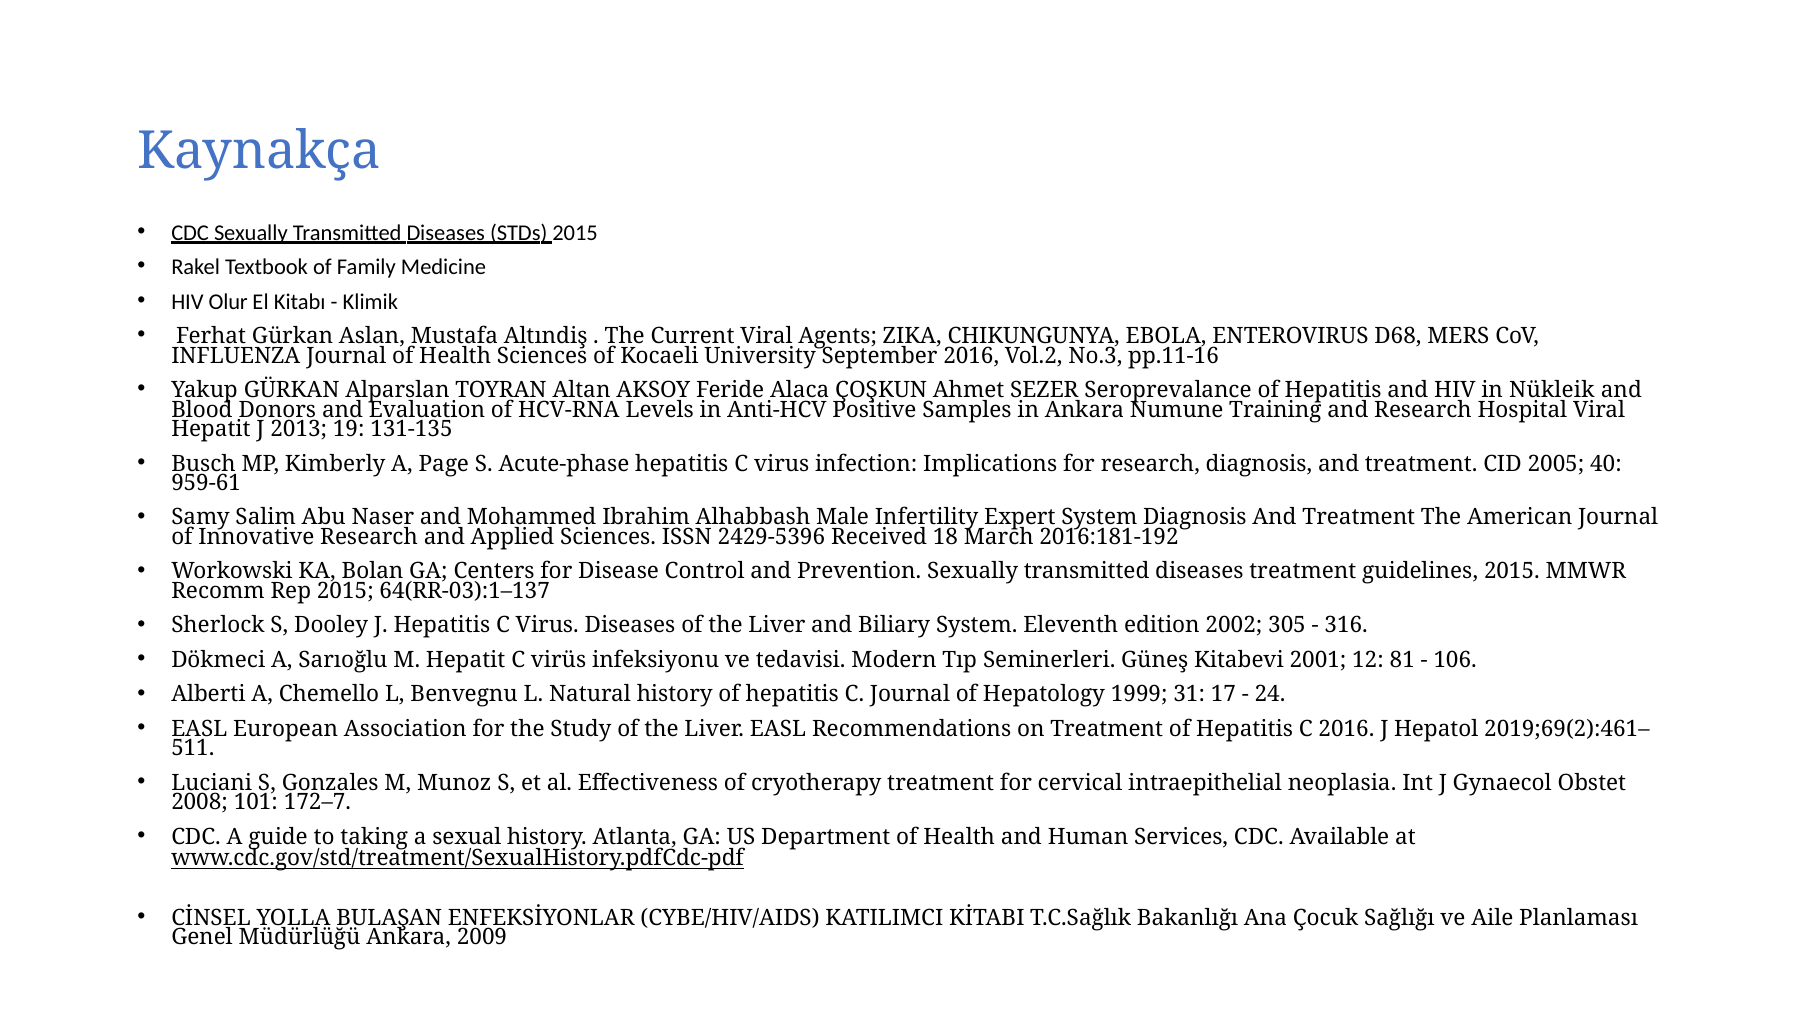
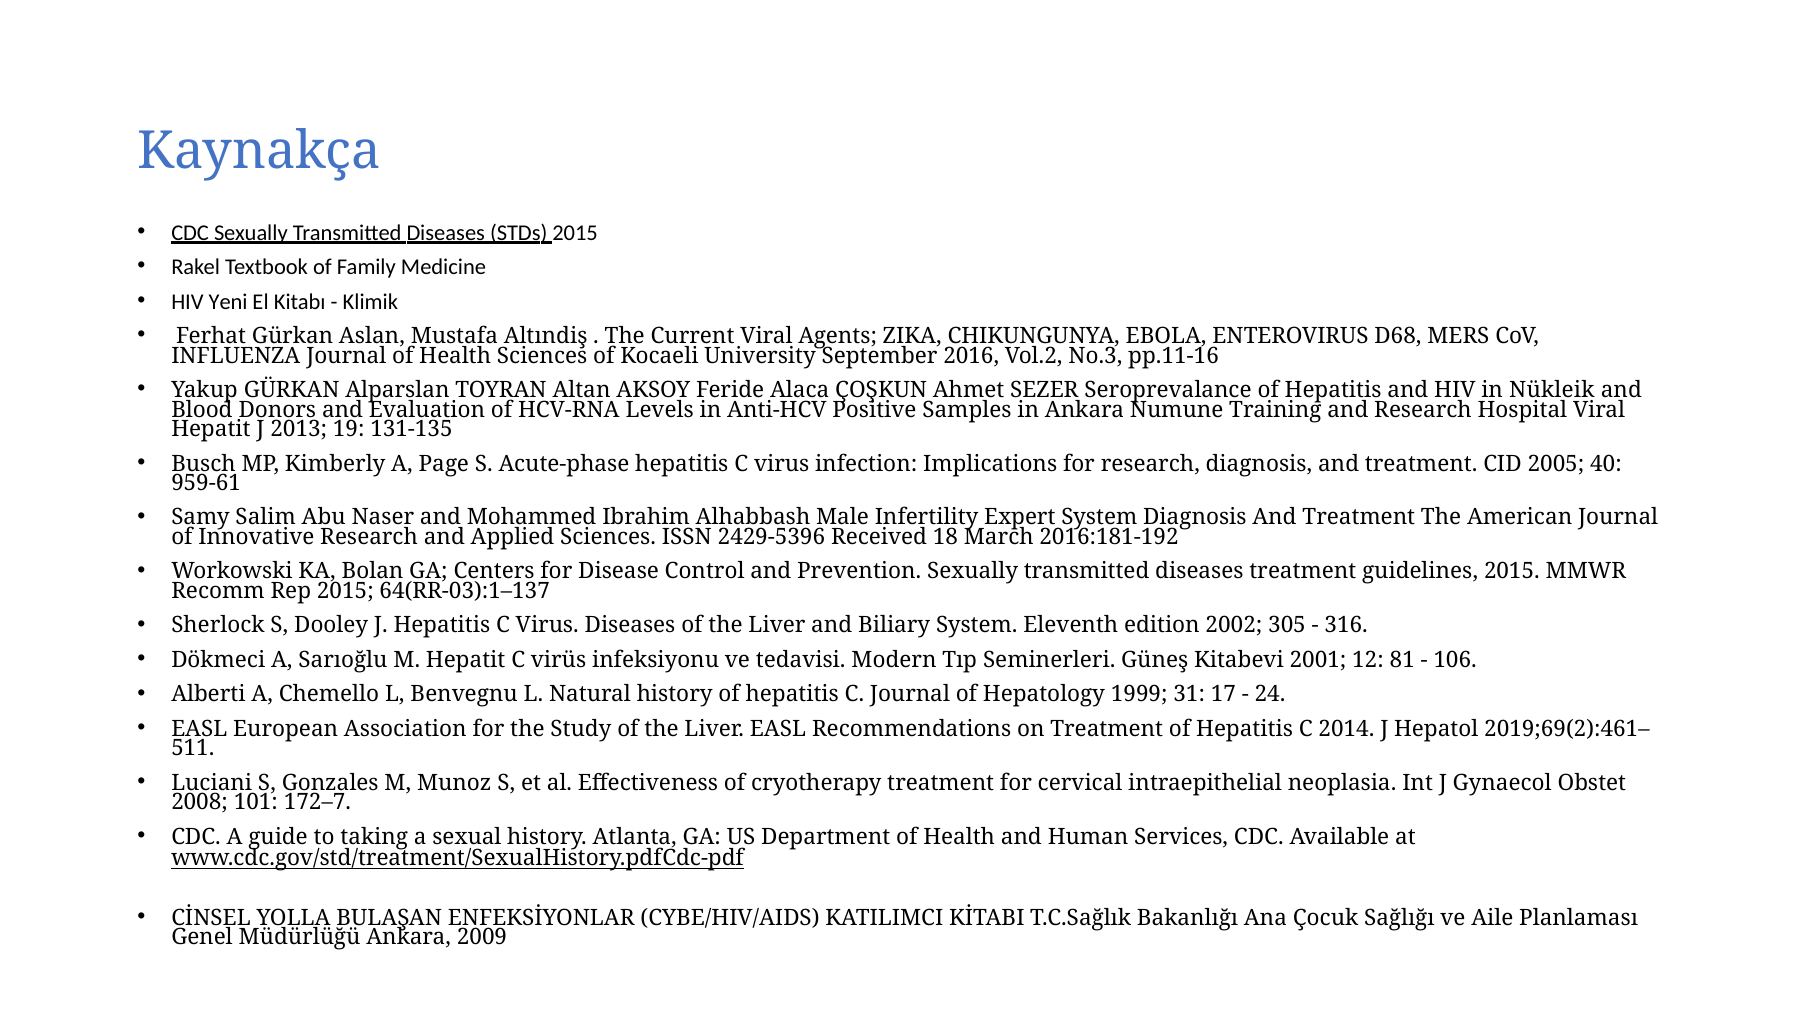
Olur: Olur -> Yeni
C 2016: 2016 -> 2014
